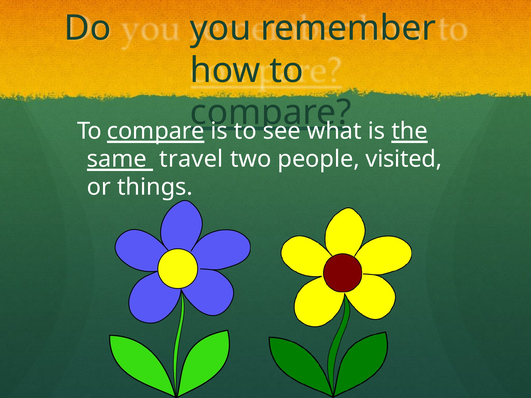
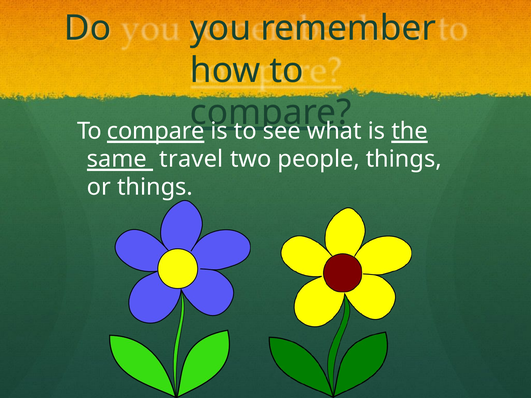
people visited: visited -> things
